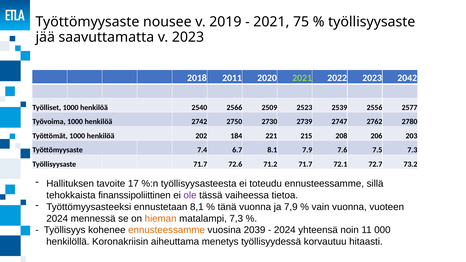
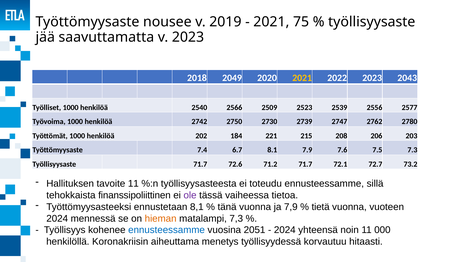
2011: 2011 -> 2049
2021 at (302, 78) colour: light green -> yellow
2042: 2042 -> 2043
tavoite 17: 17 -> 11
vain: vain -> tietä
ennusteessamme at (167, 230) colour: orange -> blue
2039: 2039 -> 2051
